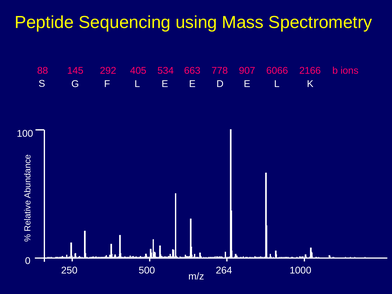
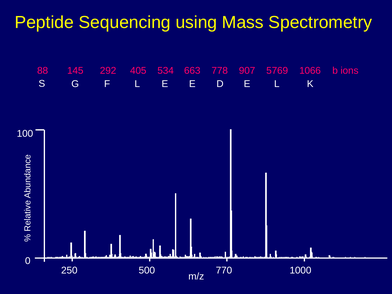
6066: 6066 -> 5769
2166: 2166 -> 1066
264: 264 -> 770
